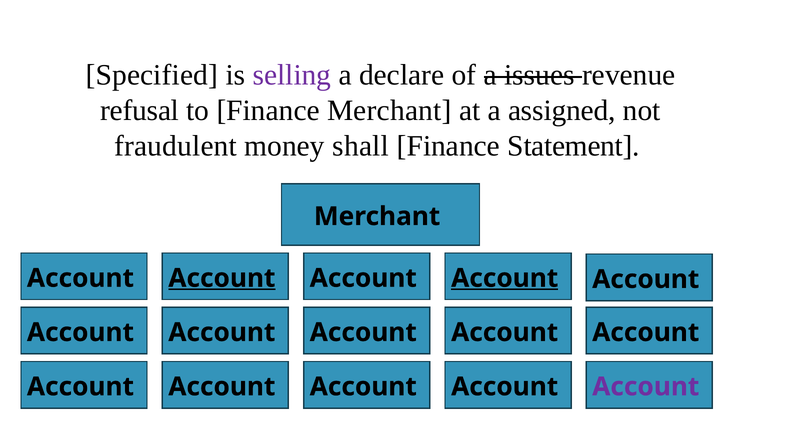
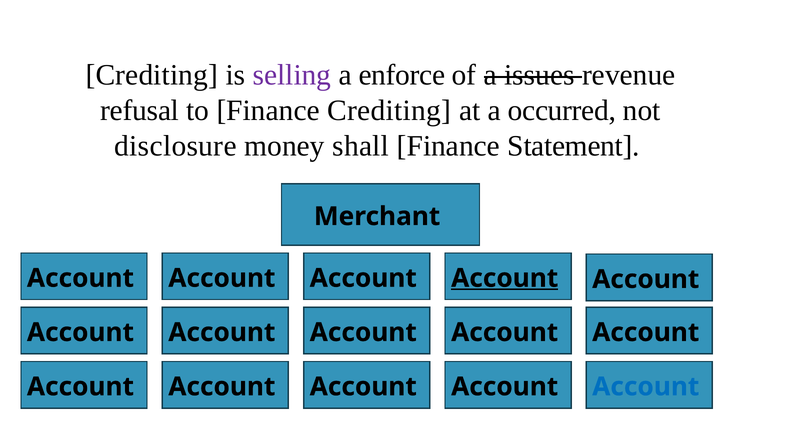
Specified at (152, 75): Specified -> Crediting
declare: declare -> enforce
Finance Merchant: Merchant -> Crediting
assigned: assigned -> occurred
fraudulent: fraudulent -> disclosure
Account at (222, 278) underline: present -> none
Account at (646, 386) colour: purple -> blue
